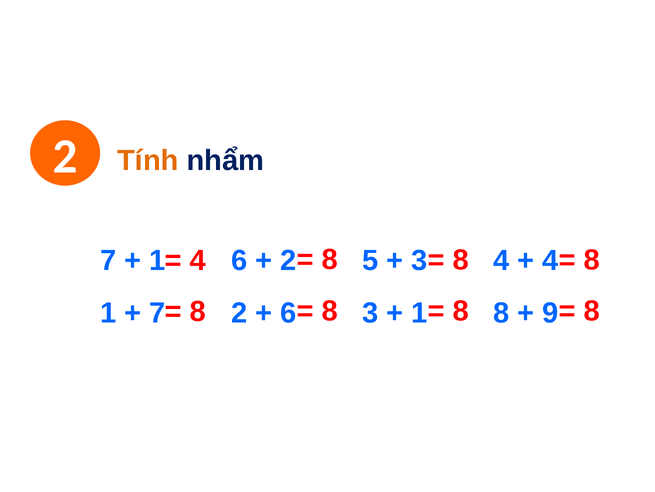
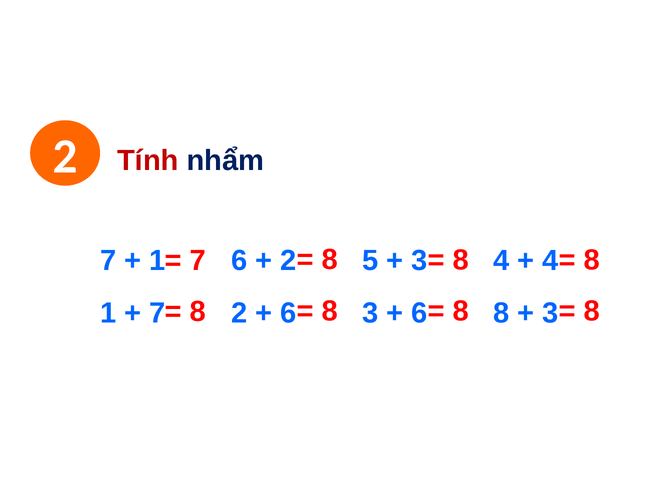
Tính colour: orange -> red
4 at (198, 260): 4 -> 7
1 at (420, 312): 1 -> 6
9 at (551, 312): 9 -> 3
